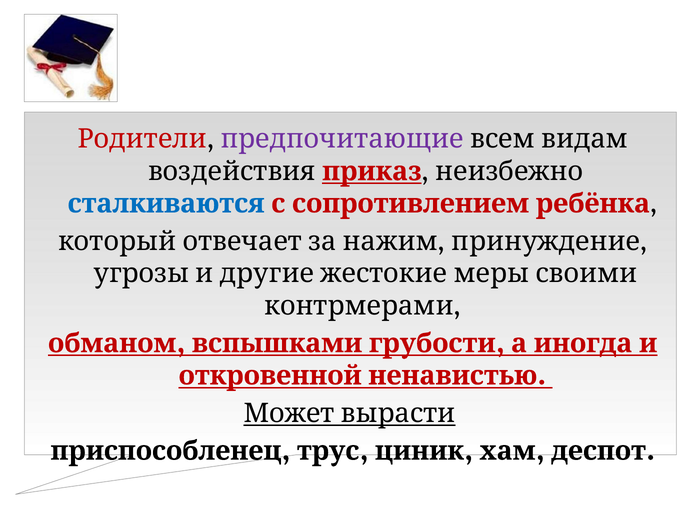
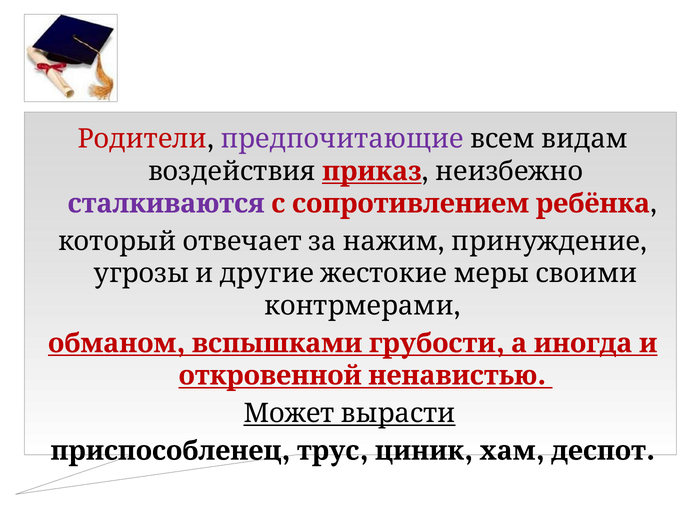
сталкиваются colour: blue -> purple
